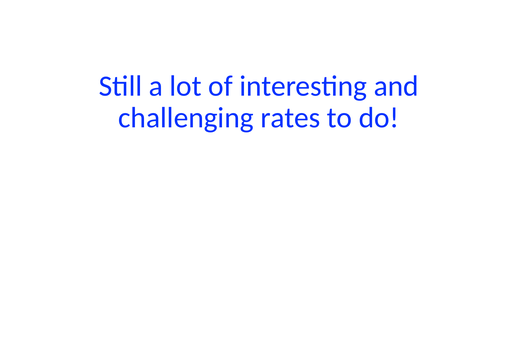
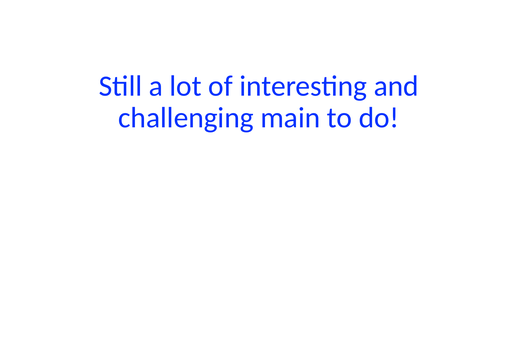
rates: rates -> main
